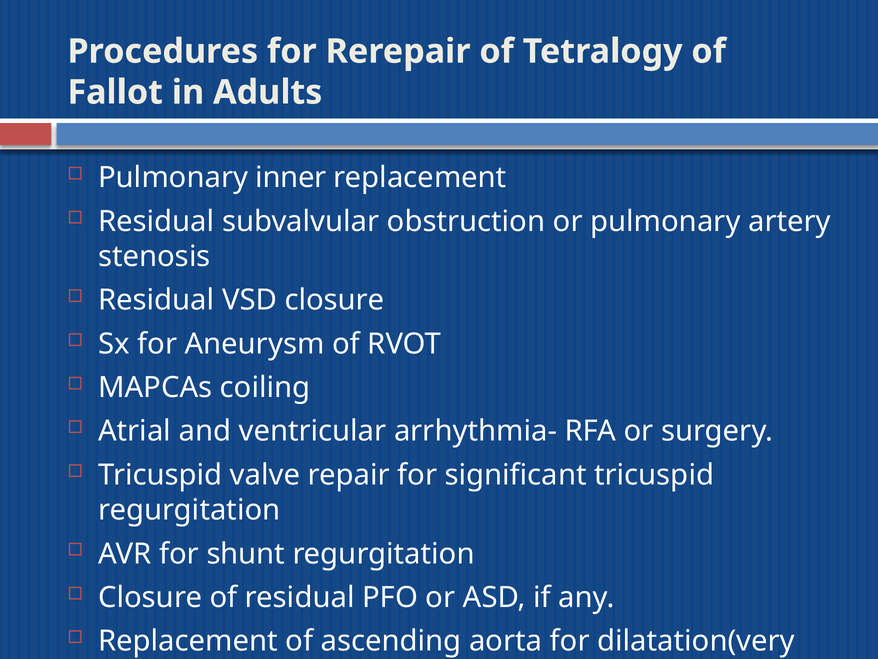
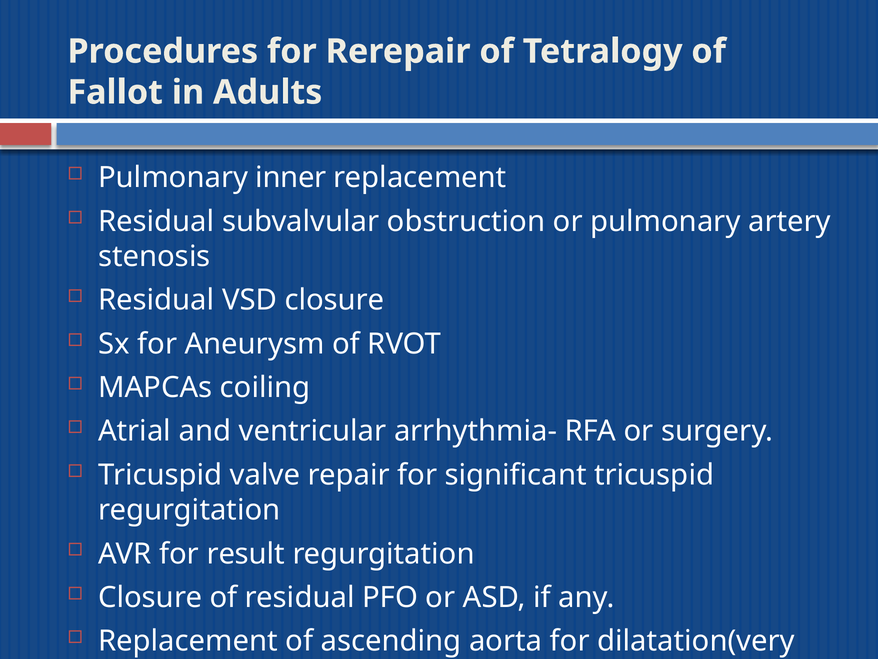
shunt: shunt -> result
